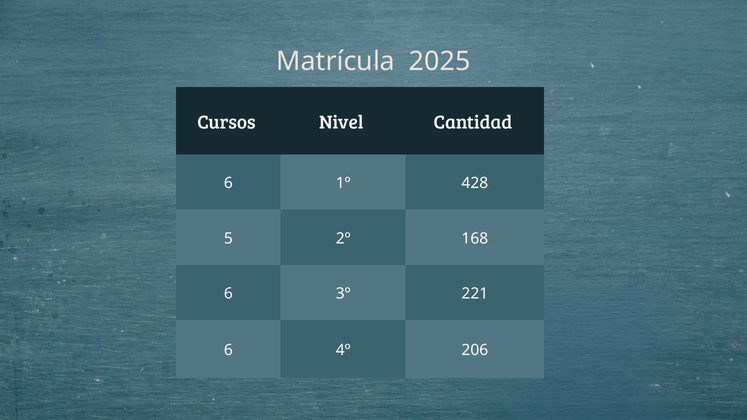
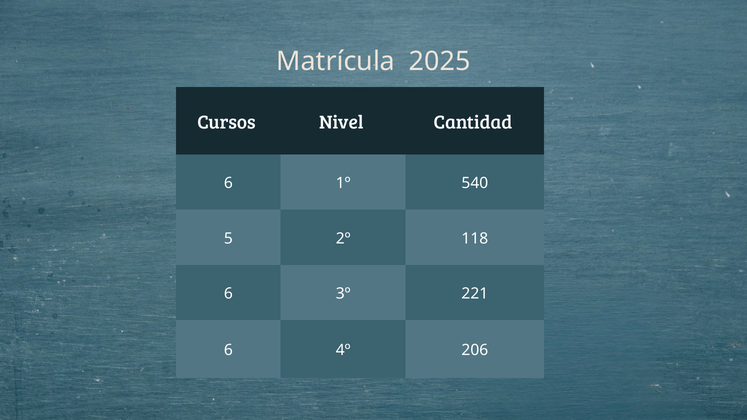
428: 428 -> 540
168: 168 -> 118
